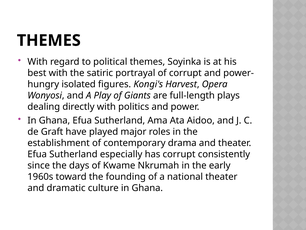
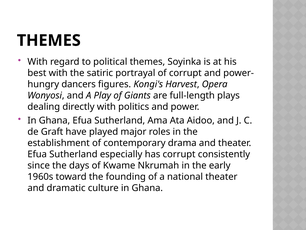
isolated: isolated -> dancers
